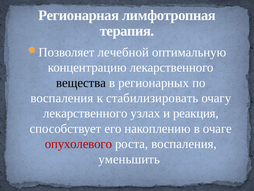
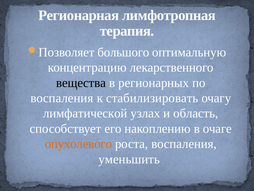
лечебной: лечебной -> большого
лекарственного at (85, 113): лекарственного -> лимфатической
реакция: реакция -> область
опухолевого colour: red -> orange
